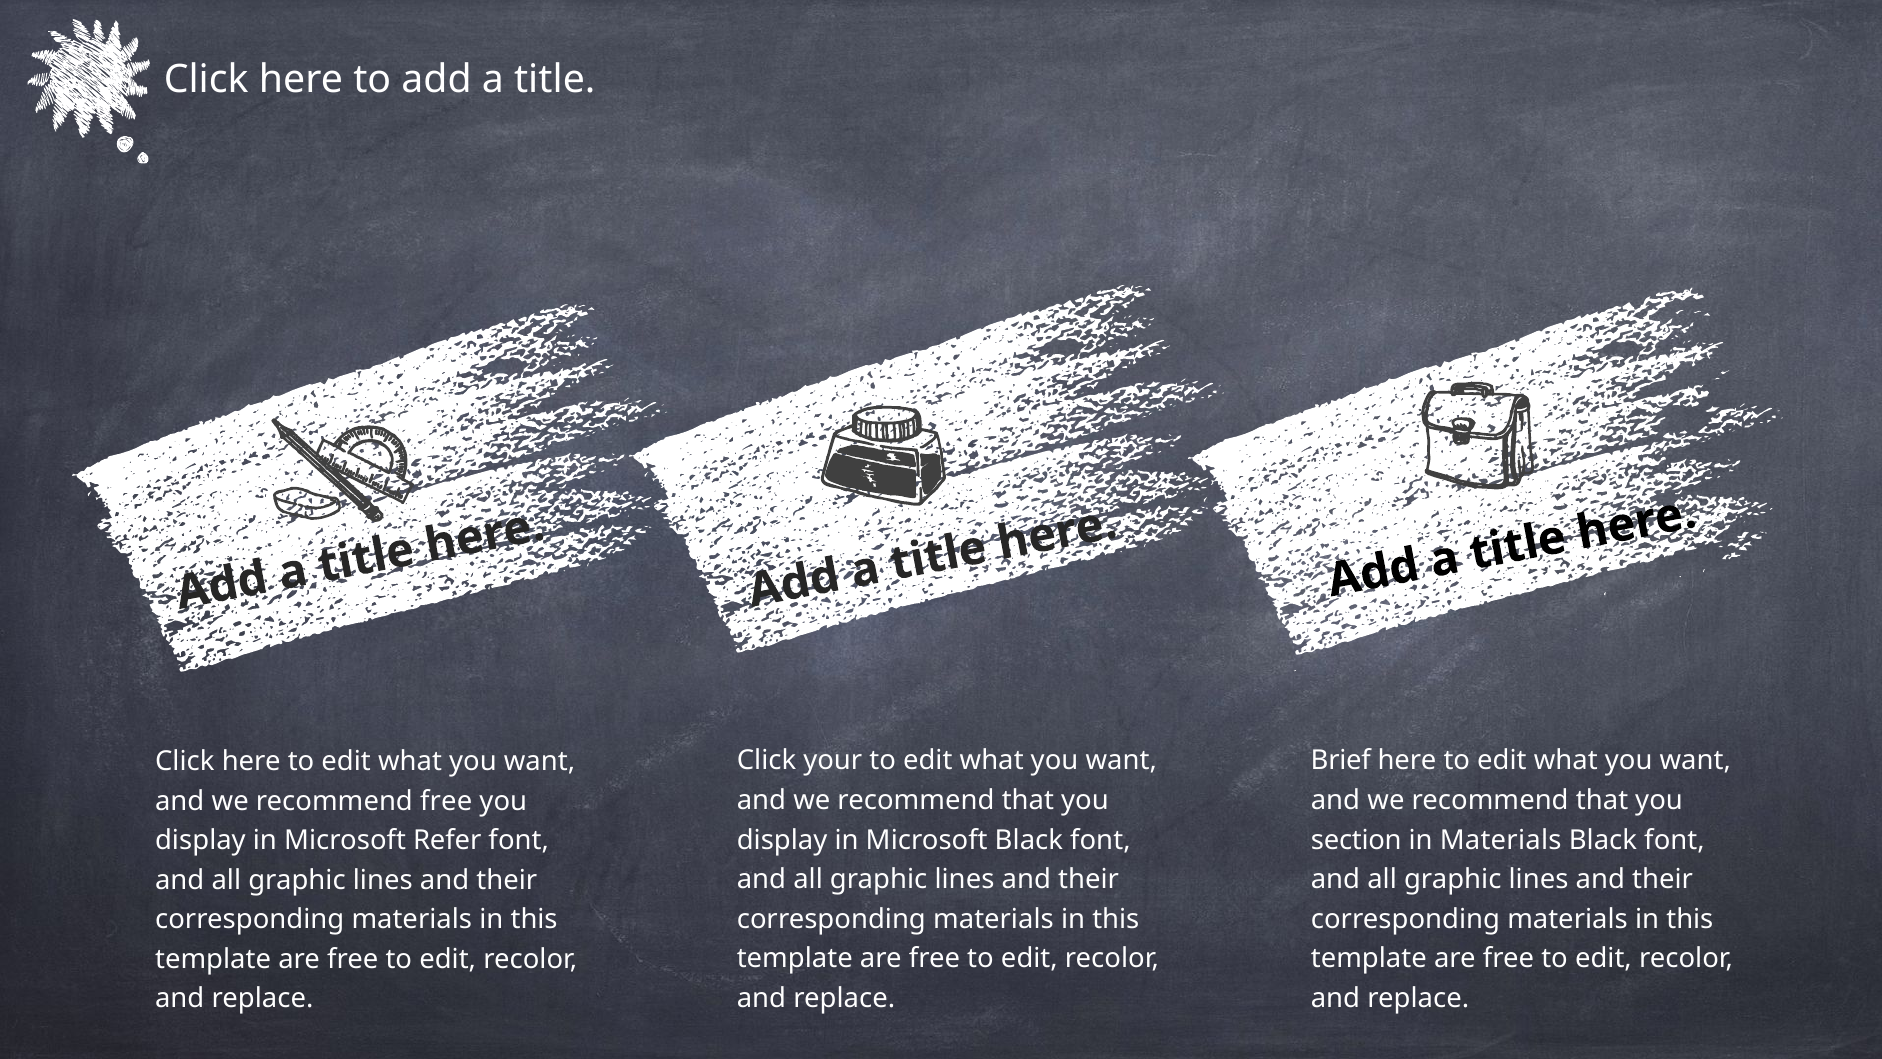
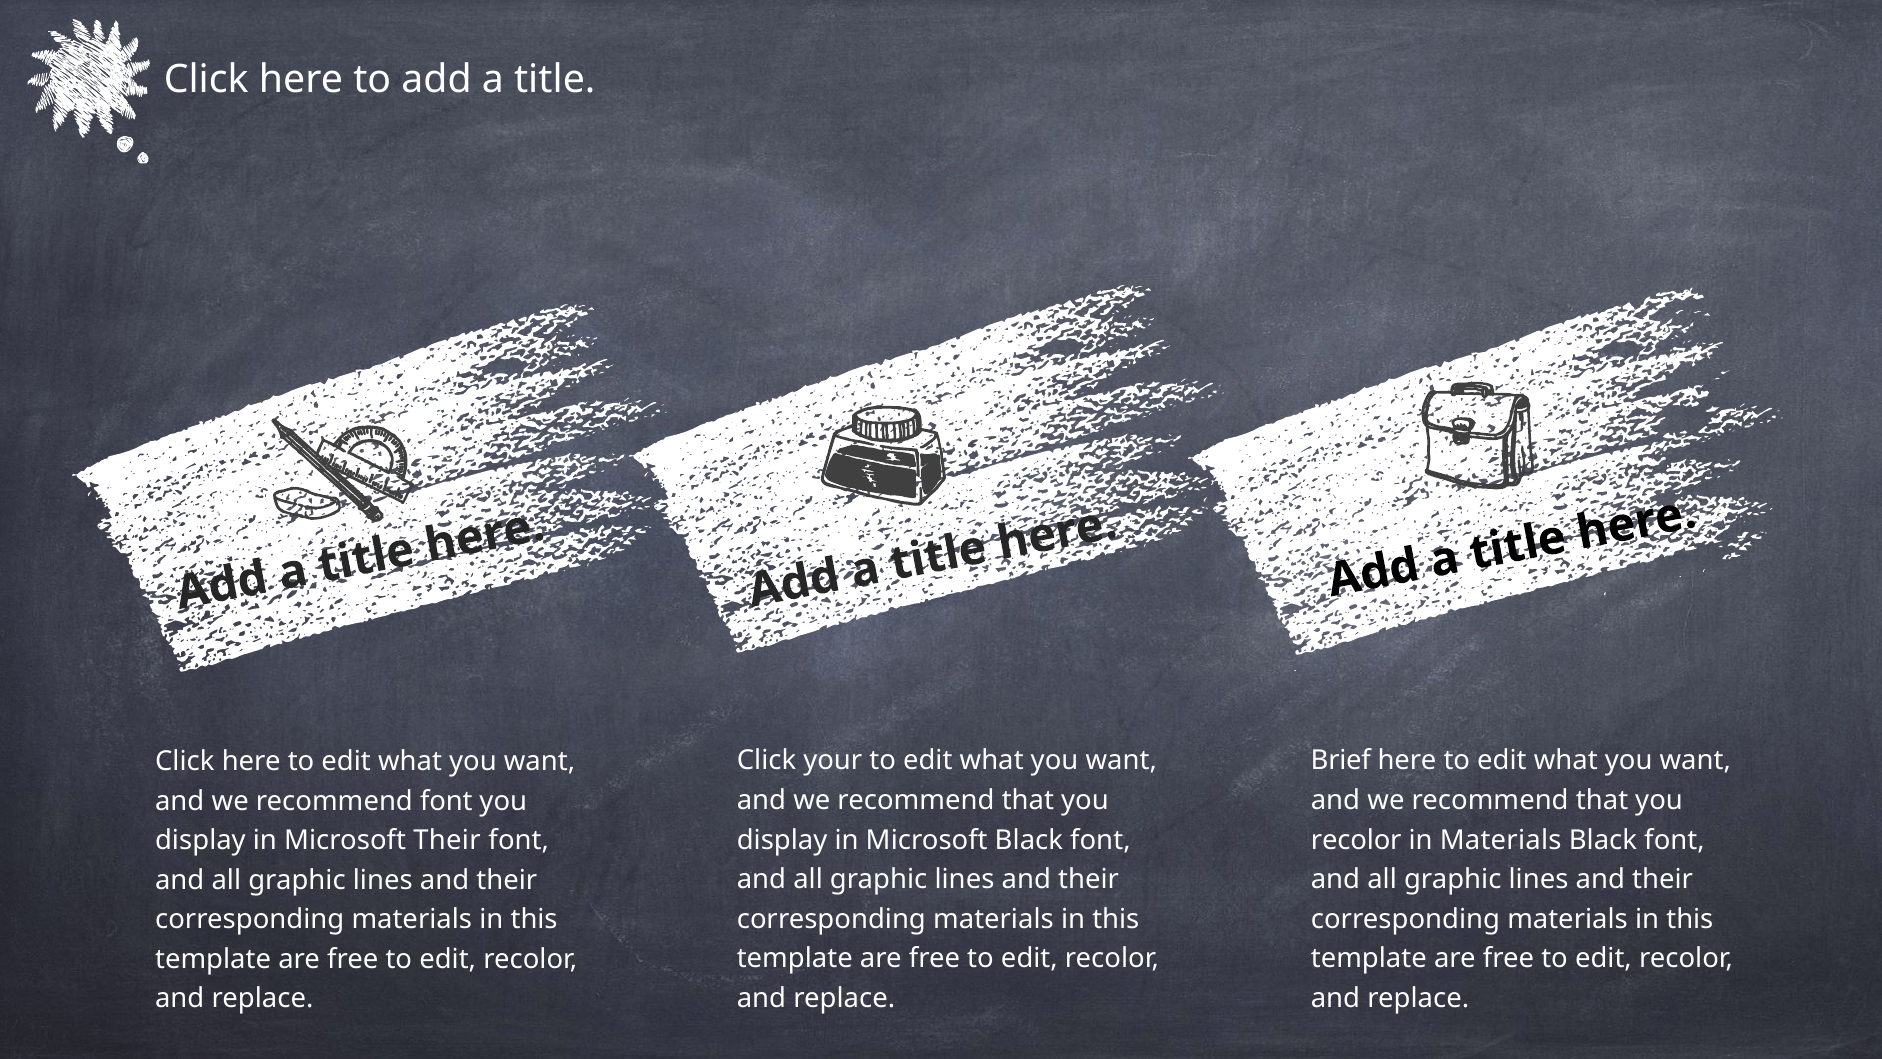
recommend free: free -> font
section at (1356, 840): section -> recolor
Microsoft Refer: Refer -> Their
